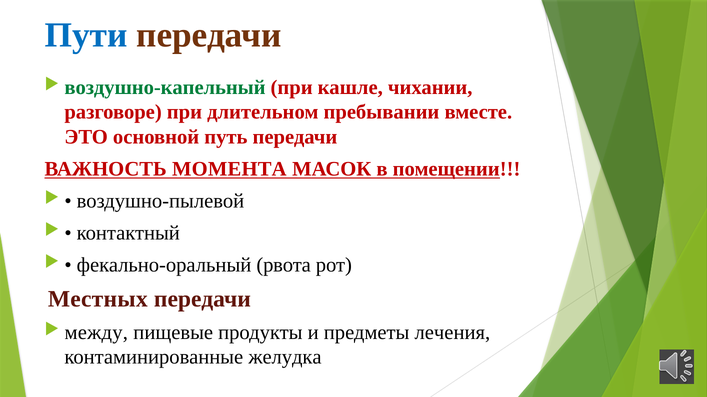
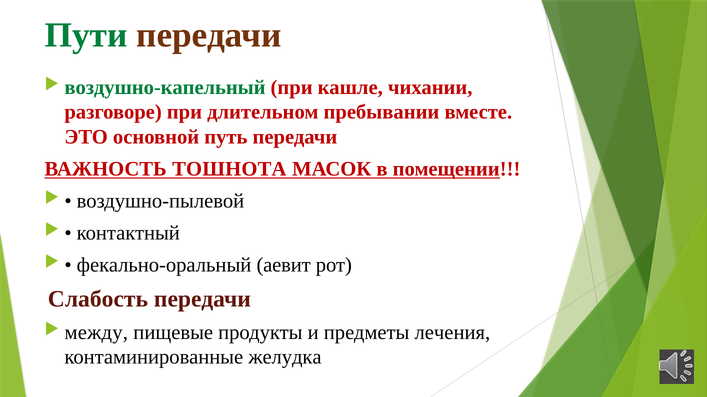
Пути colour: blue -> green
МОМЕНТА: МОМЕНТА -> ТОШНОТА
рвота: рвота -> аевит
Местных: Местных -> Слабость
